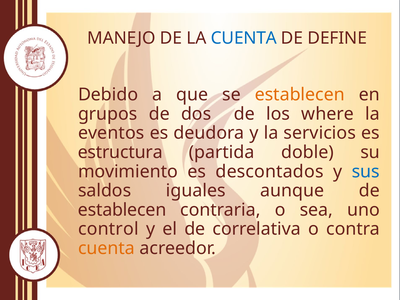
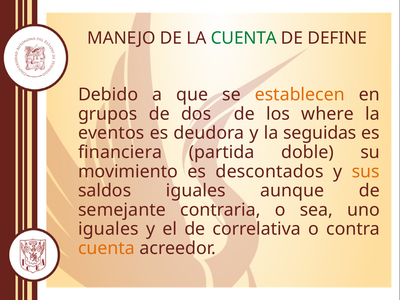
CUENTA at (244, 38) colour: blue -> green
servicios: servicios -> seguidas
estructura: estructura -> financiera
sus colour: blue -> orange
establecen at (122, 210): establecen -> semejante
control at (108, 229): control -> iguales
